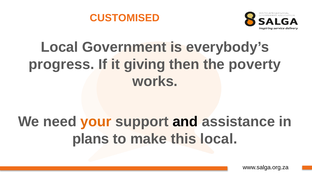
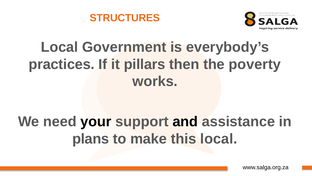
CUSTOMISED: CUSTOMISED -> STRUCTURES
progress: progress -> practices
giving: giving -> pillars
your colour: orange -> black
